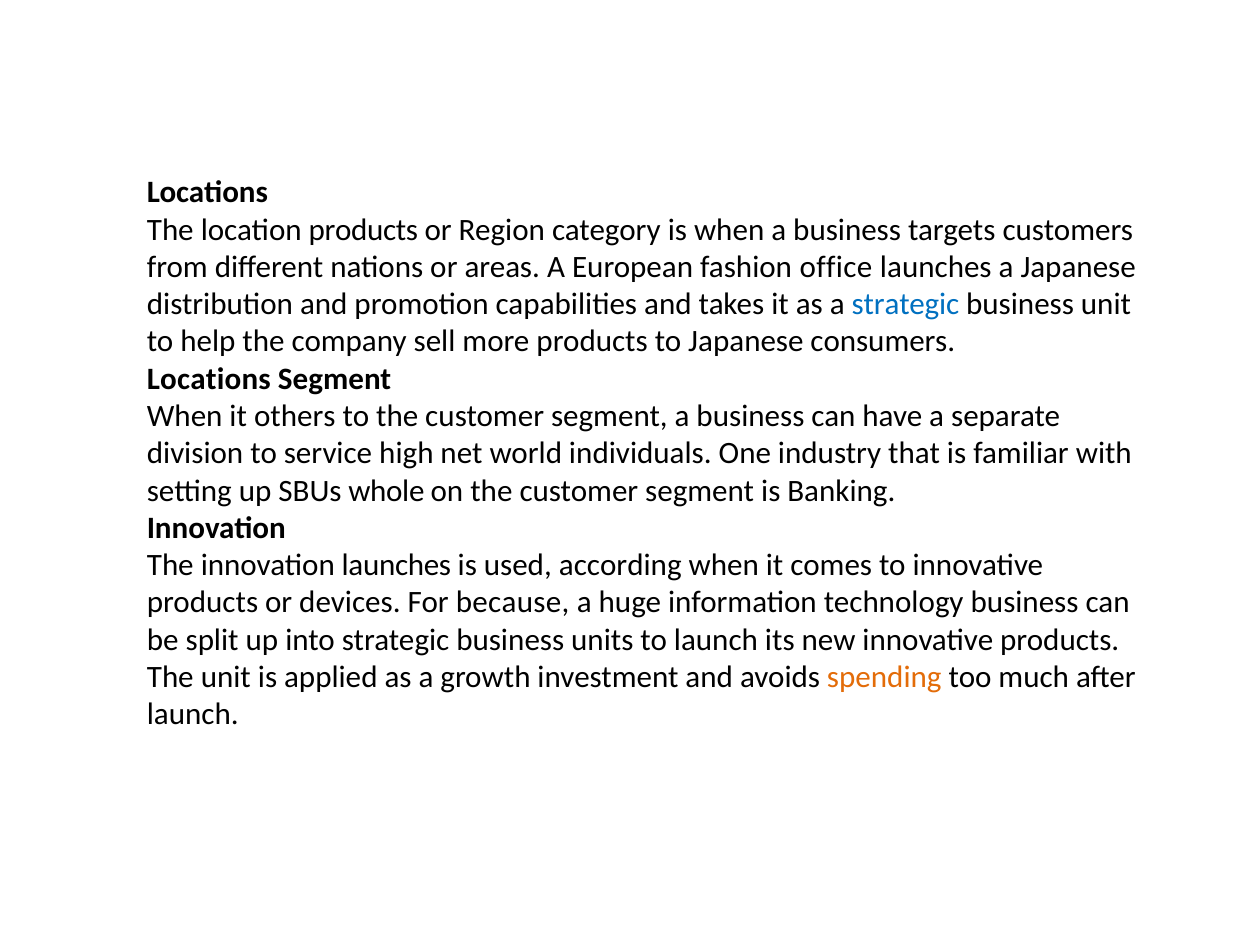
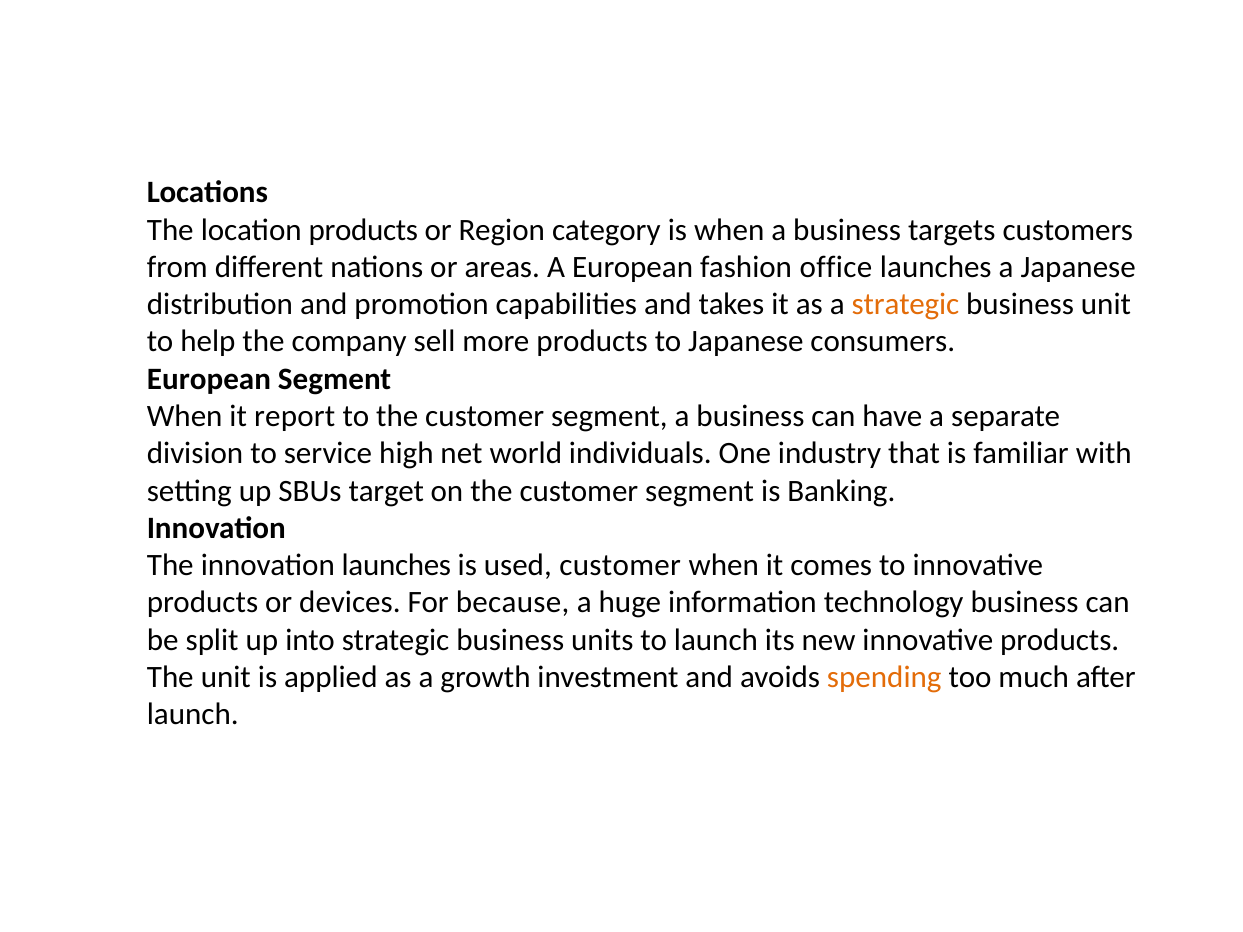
strategic at (905, 305) colour: blue -> orange
Locations at (209, 379): Locations -> European
others: others -> report
whole: whole -> target
used according: according -> customer
